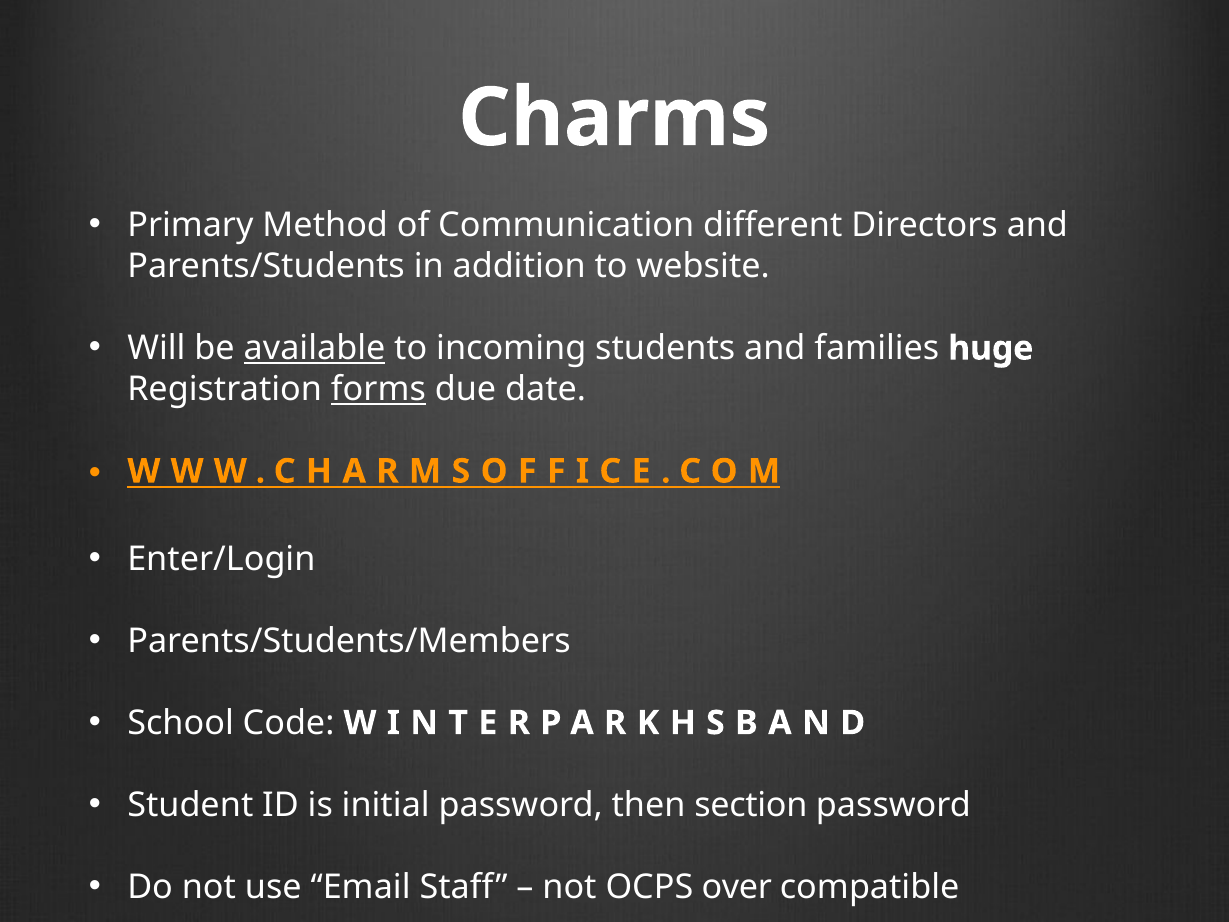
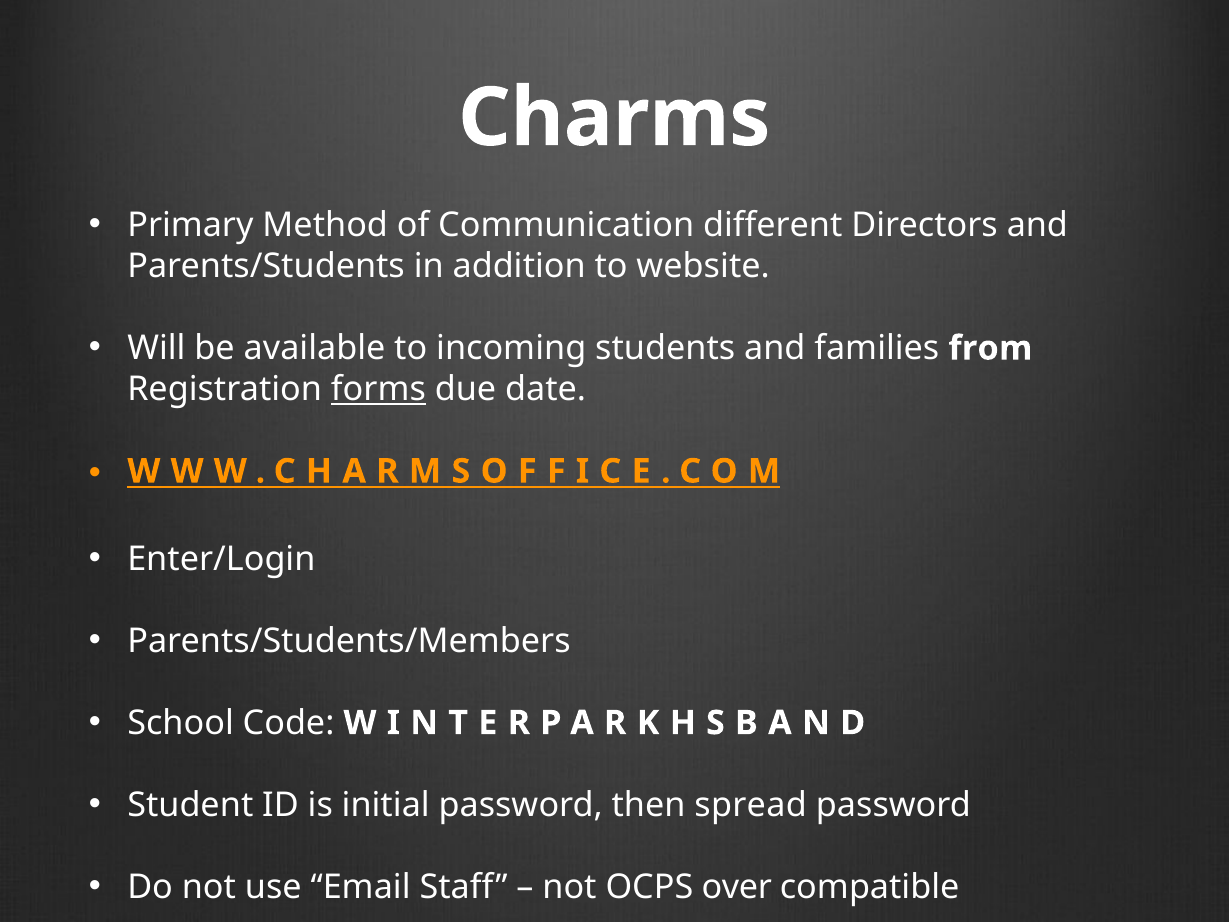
available underline: present -> none
huge: huge -> from
section: section -> spread
